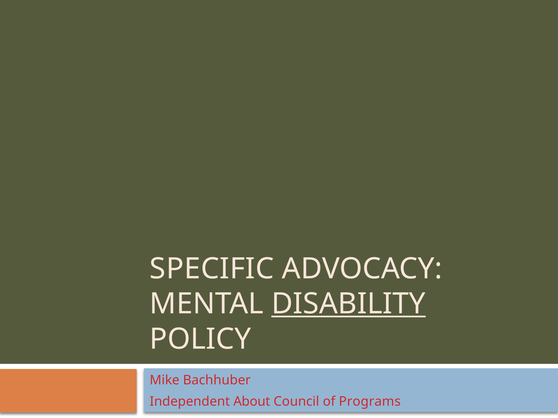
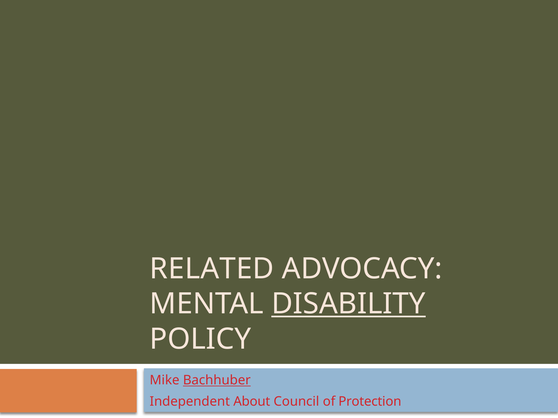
SPECIFIC: SPECIFIC -> RELATED
Bachhuber underline: none -> present
Programs: Programs -> Protection
